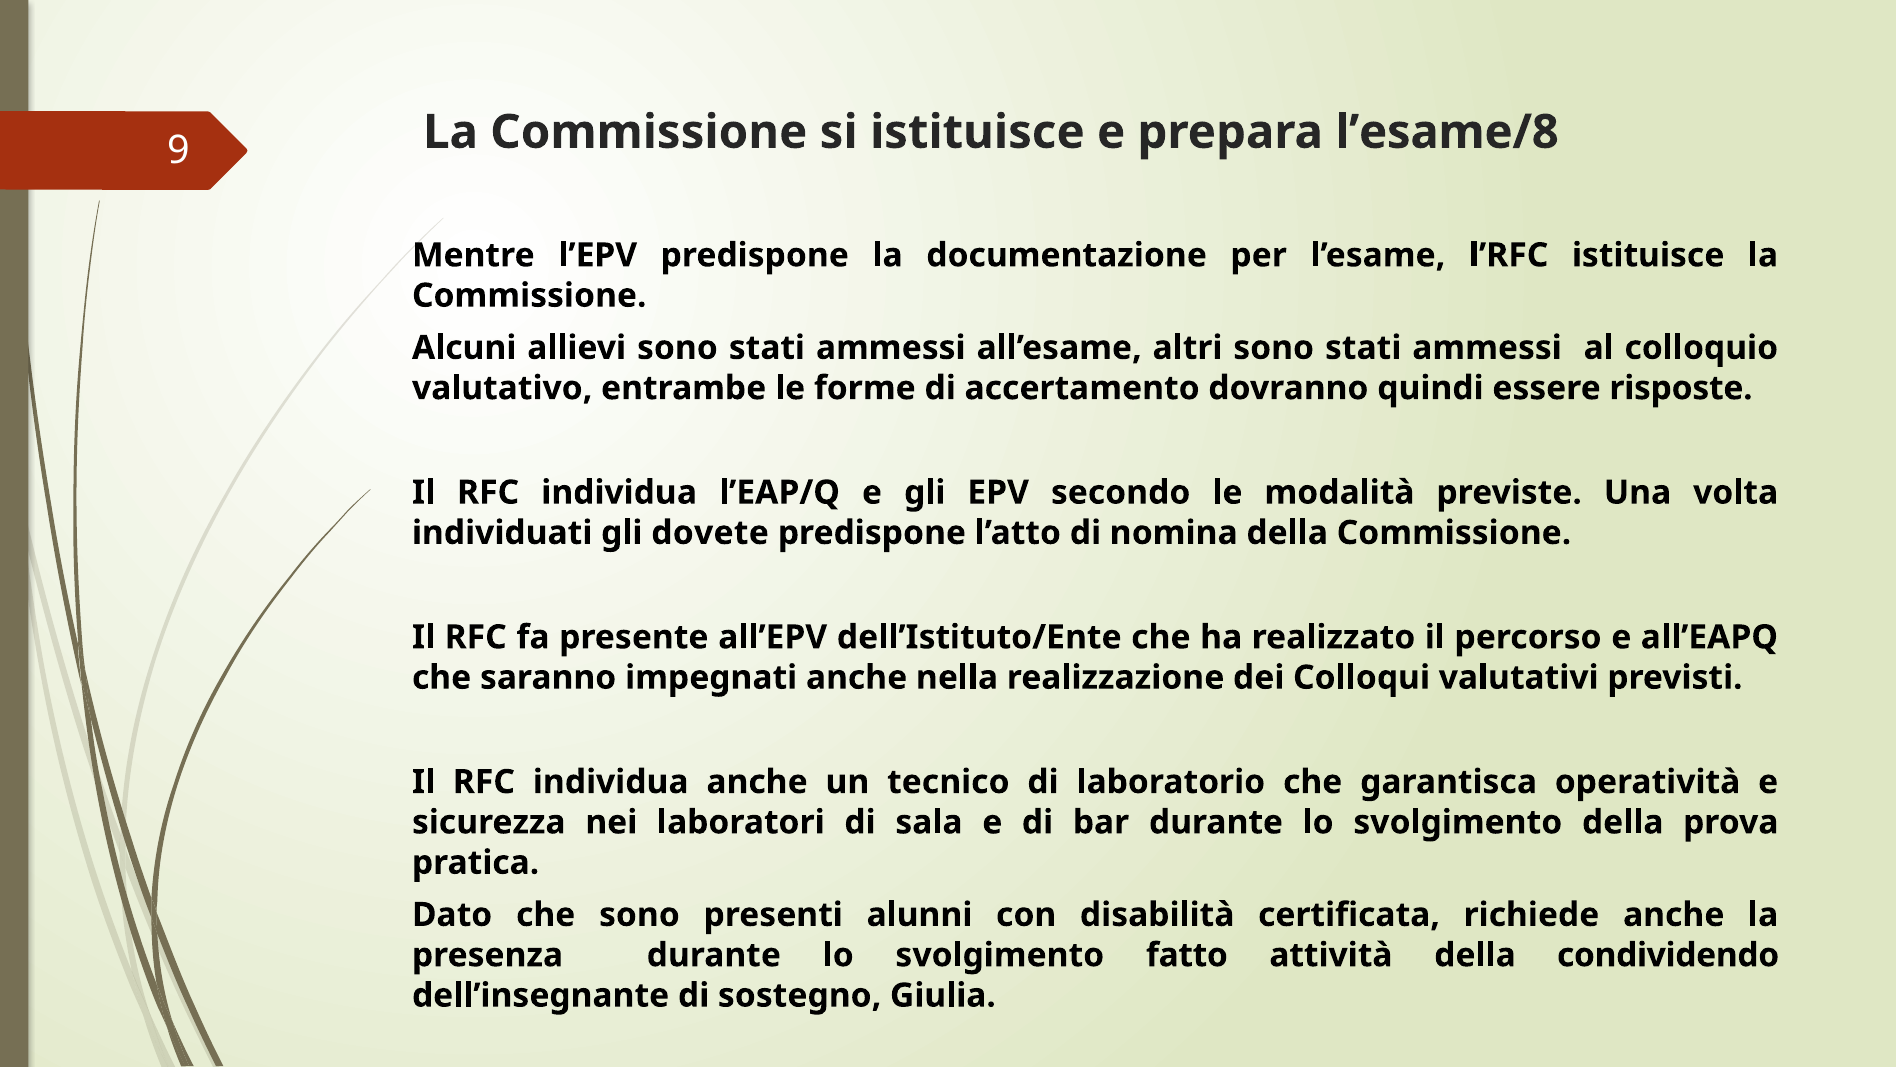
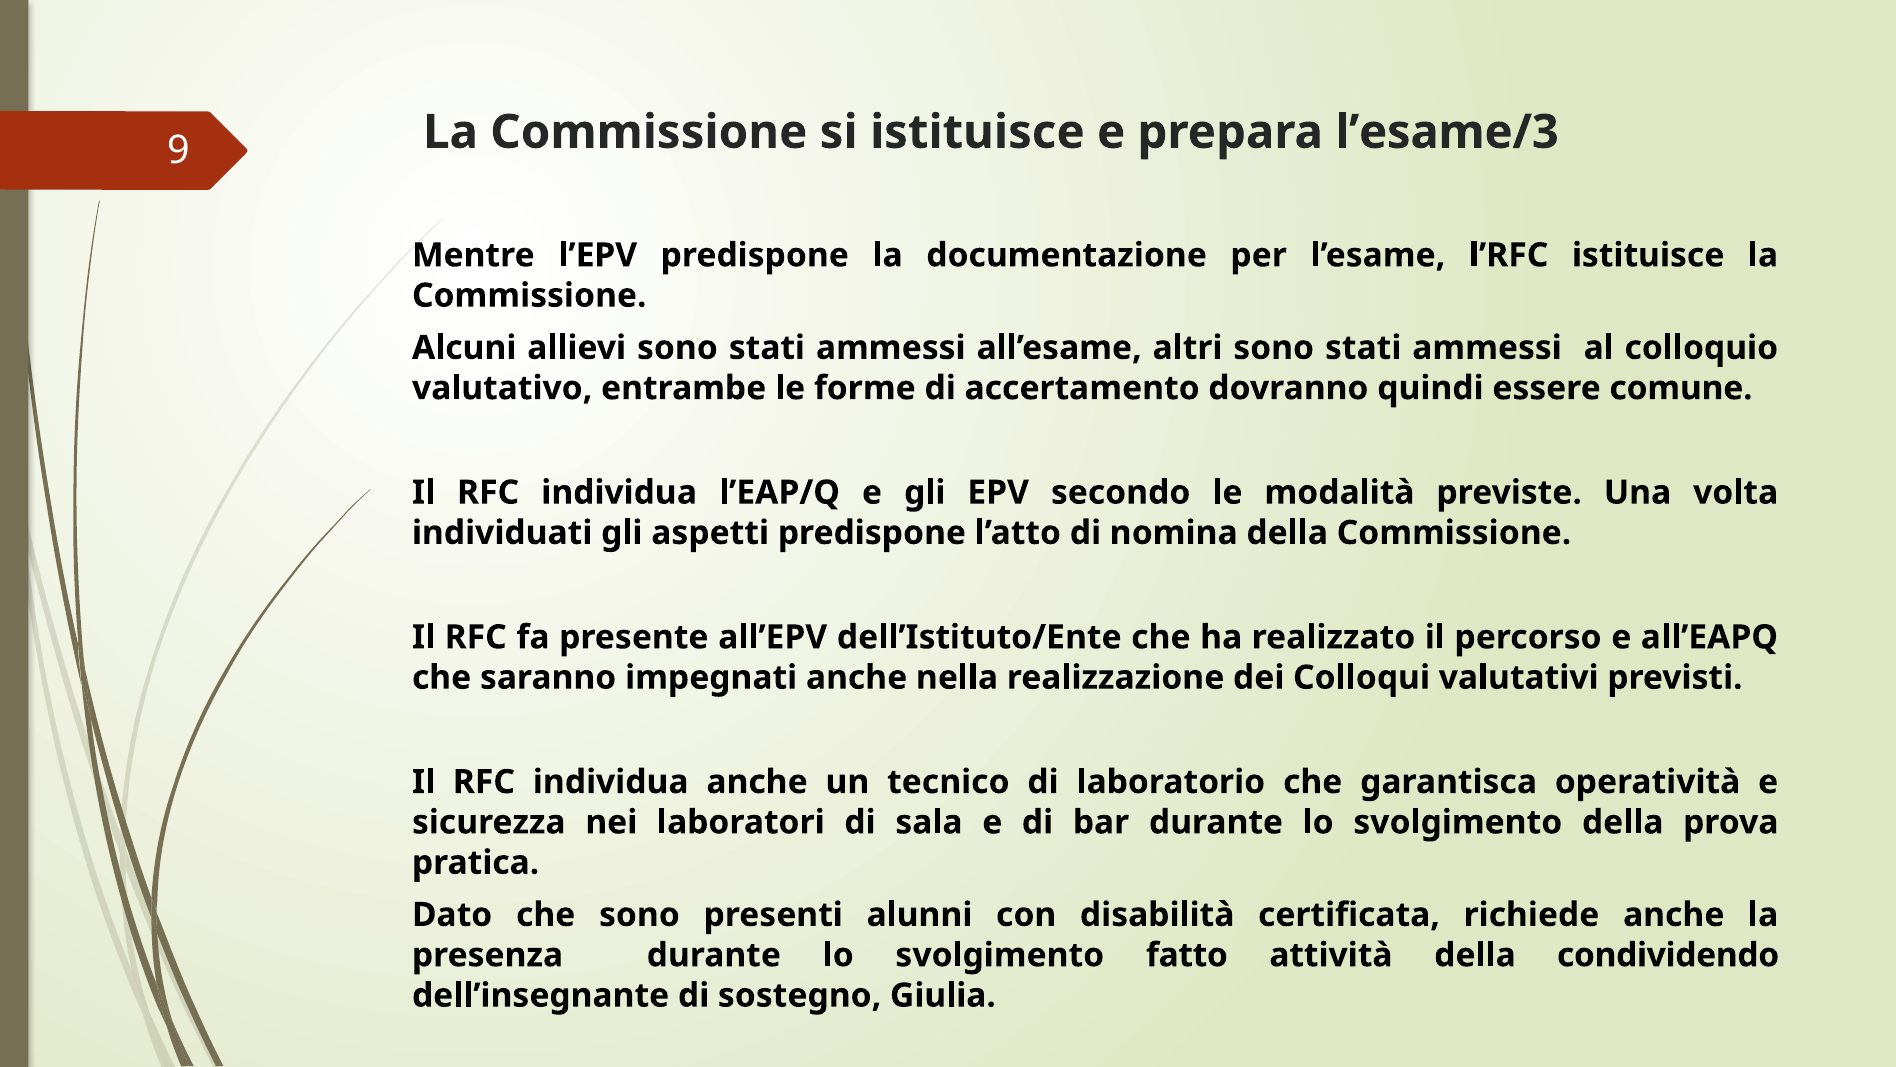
l’esame/8: l’esame/8 -> l’esame/3
risposte: risposte -> comune
dovete: dovete -> aspetti
